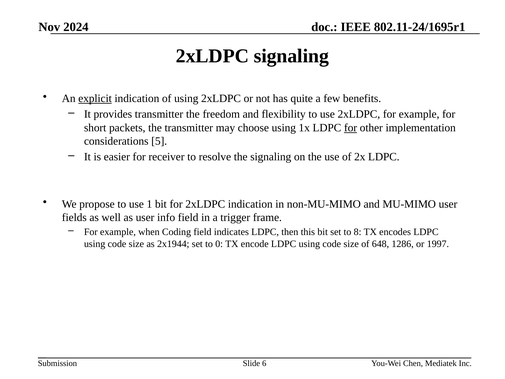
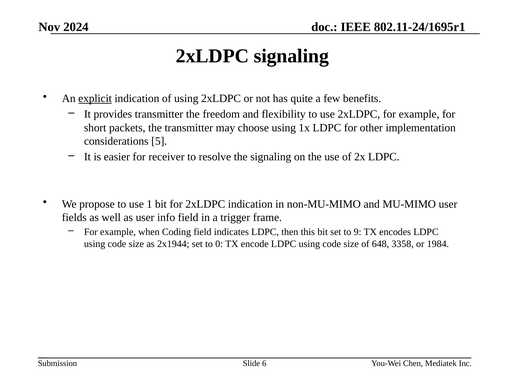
for at (351, 128) underline: present -> none
8: 8 -> 9
1286: 1286 -> 3358
1997: 1997 -> 1984
